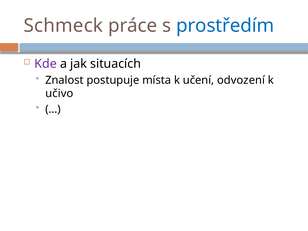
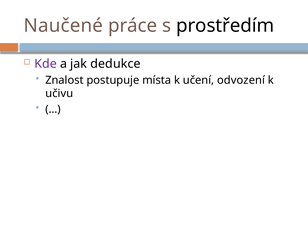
Schmeck: Schmeck -> Naučené
prostředím colour: blue -> black
situacích: situacích -> dedukce
učivo: učivo -> učivu
